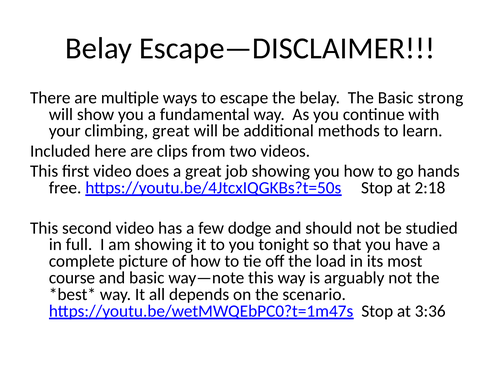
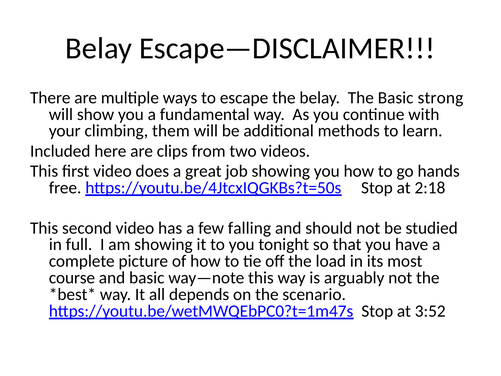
climbing great: great -> them
dodge: dodge -> falling
3:36: 3:36 -> 3:52
